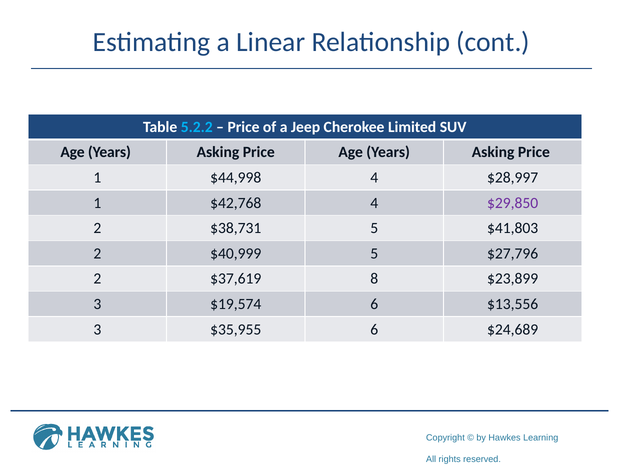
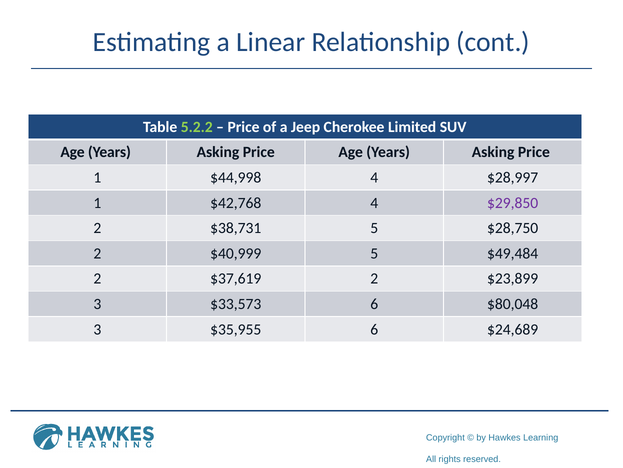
5.2.2 colour: light blue -> light green
$41,803: $41,803 -> $28,750
$27,796: $27,796 -> $49,484
$37,619 8: 8 -> 2
$19,574: $19,574 -> $33,573
$13,556: $13,556 -> $80,048
